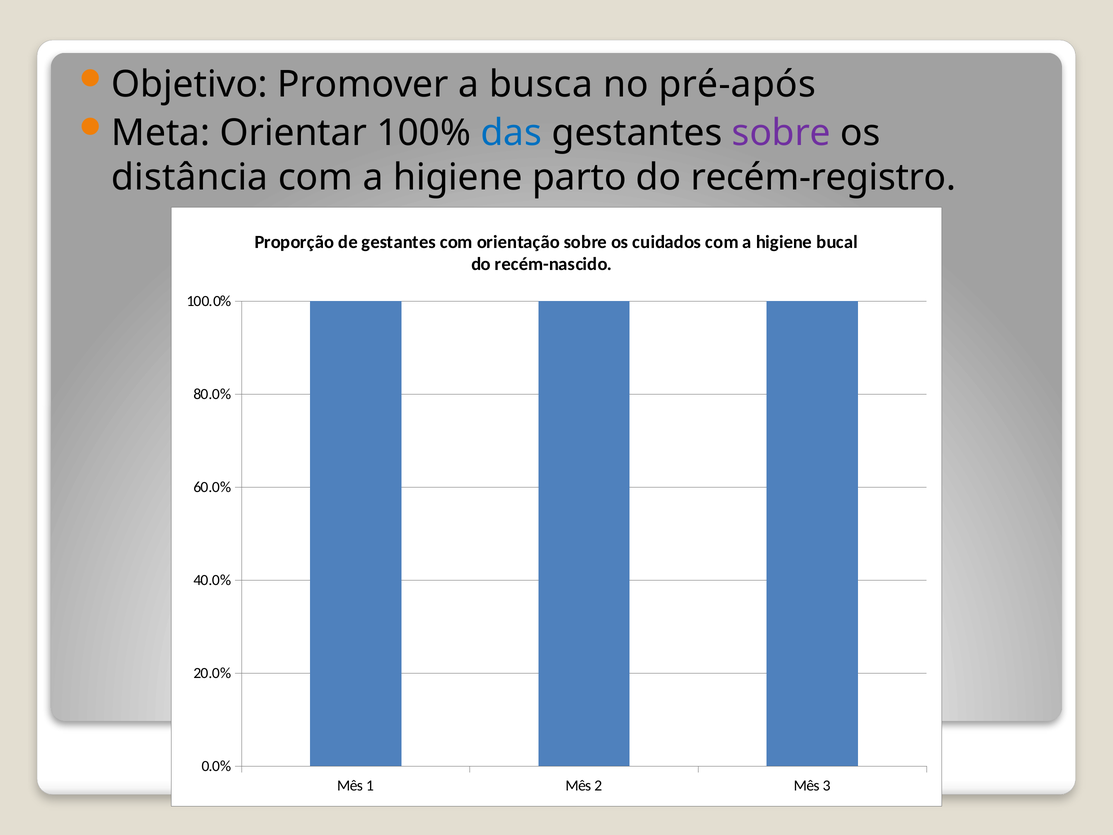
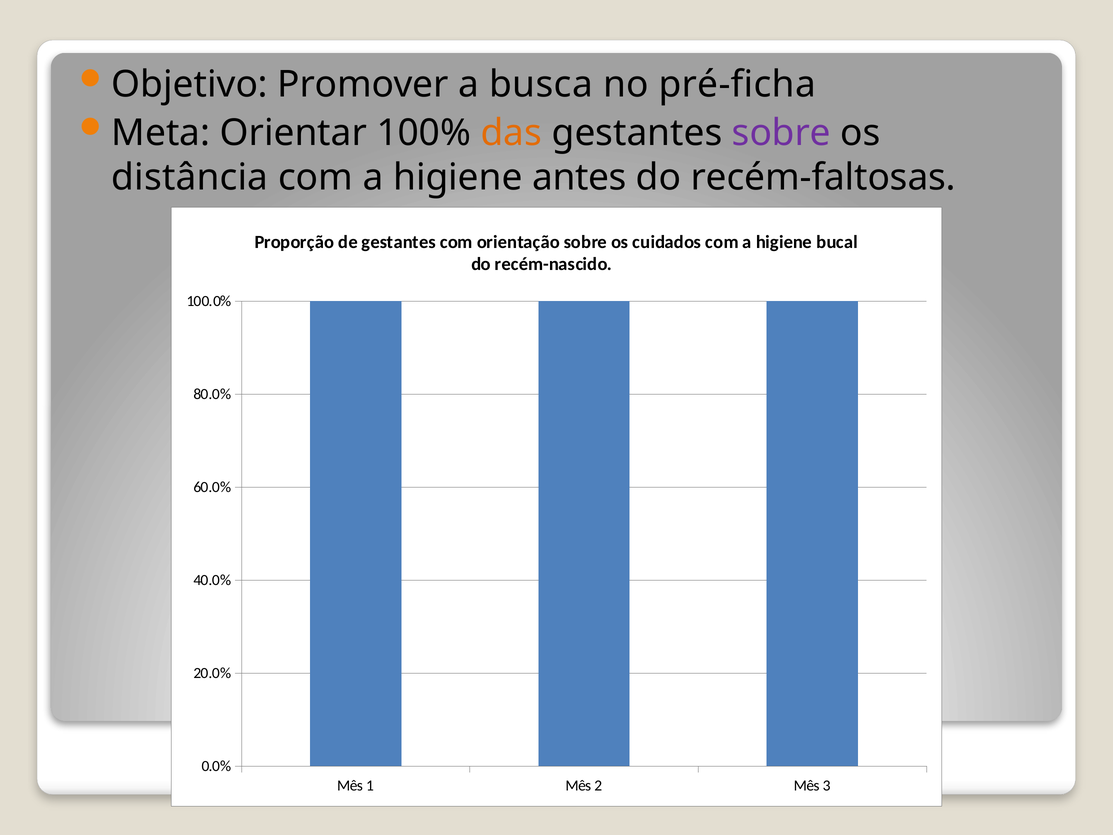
pré-após: pré-após -> pré-ficha
das colour: blue -> orange
parto: parto -> antes
recém-registro: recém-registro -> recém-faltosas
